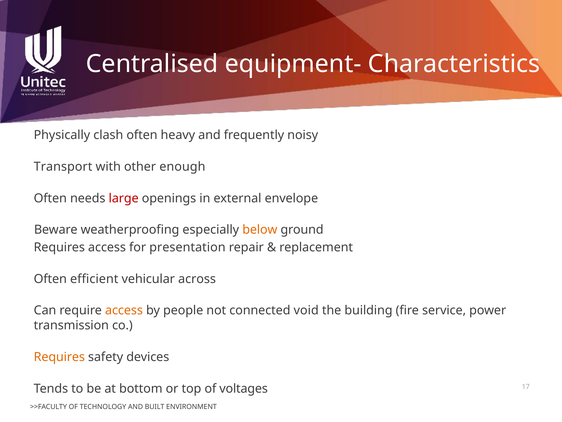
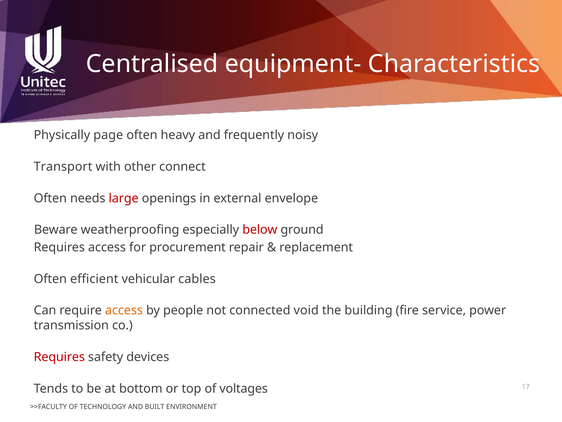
clash: clash -> page
enough: enough -> connect
below colour: orange -> red
presentation: presentation -> procurement
across: across -> cables
Requires at (59, 357) colour: orange -> red
